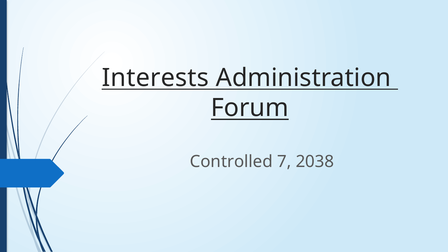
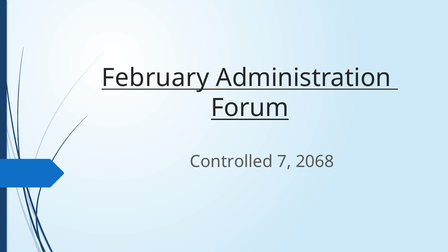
Interests: Interests -> February
2038: 2038 -> 2068
